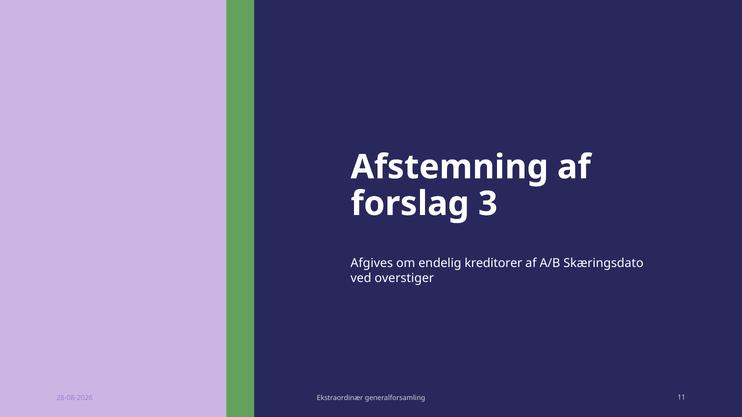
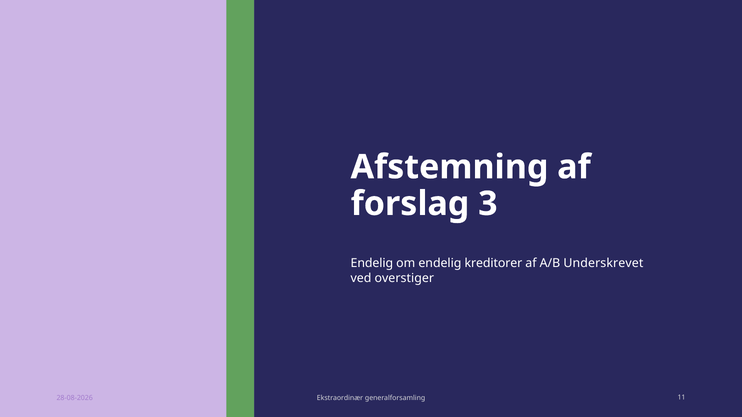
Afgives at (372, 264): Afgives -> Endelig
Skæringsdato: Skæringsdato -> Underskrevet
